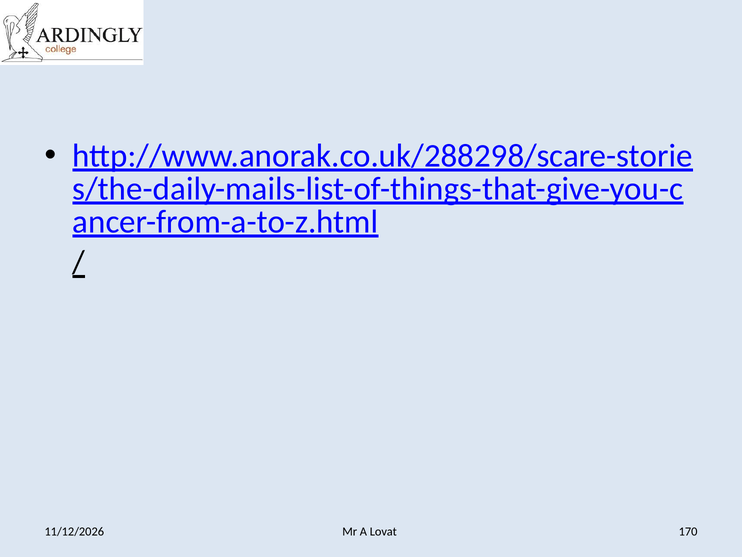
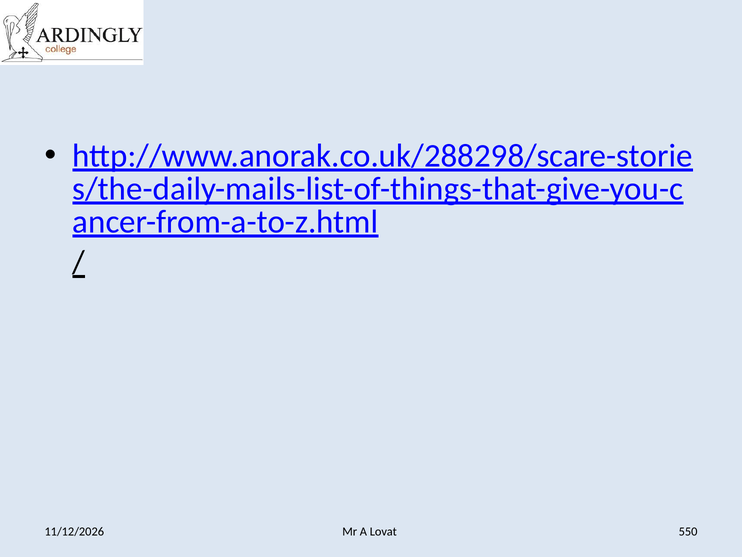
170: 170 -> 550
